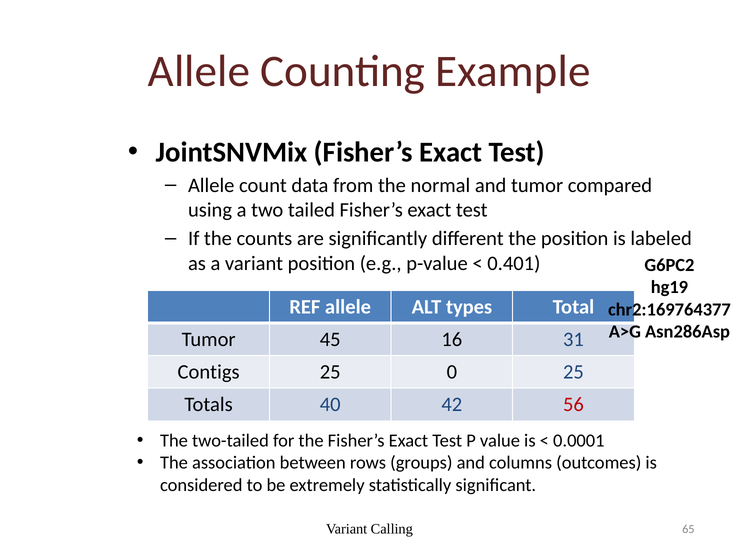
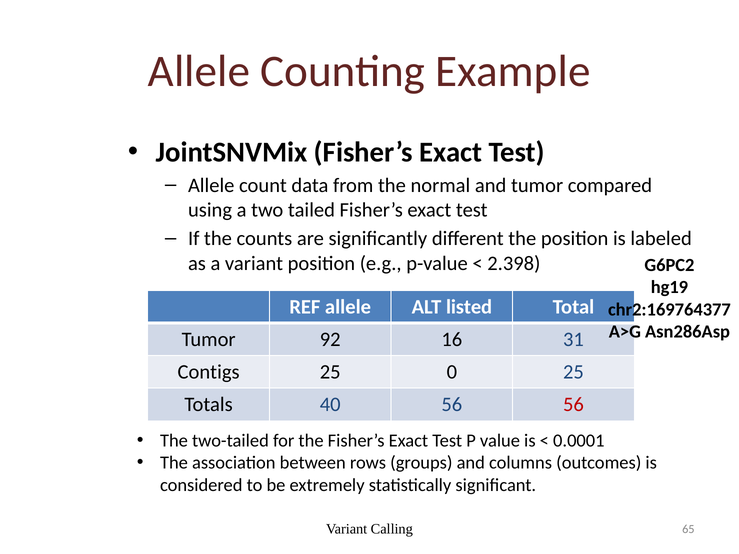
0.401: 0.401 -> 2.398
types: types -> listed
45: 45 -> 92
40 42: 42 -> 56
